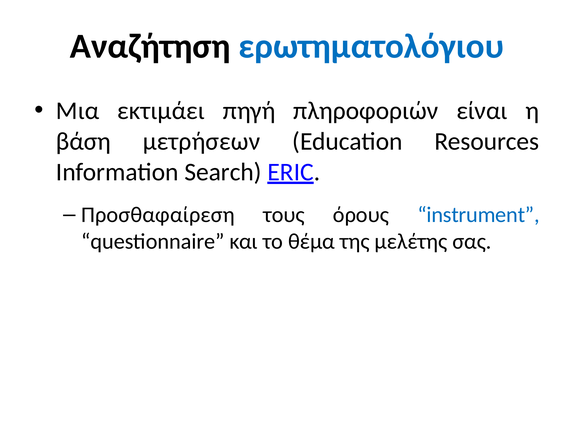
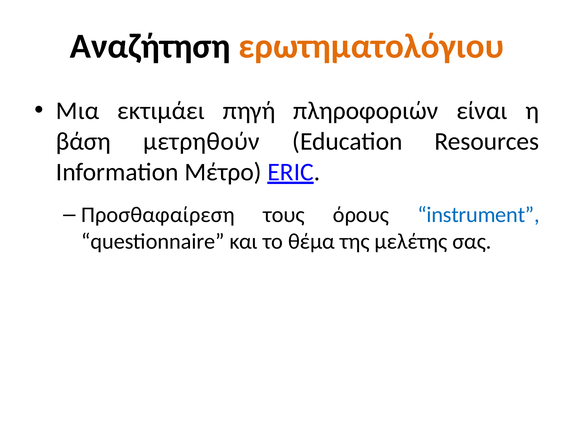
ερωτηματολόγιου colour: blue -> orange
μετρήσεων: μετρήσεων -> μετρηθούν
Search: Search -> Μέτρο
